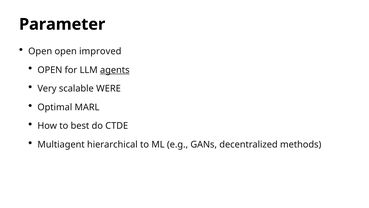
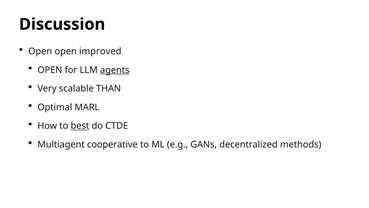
Parameter: Parameter -> Discussion
WERE: WERE -> THAN
best underline: none -> present
hierarchical: hierarchical -> cooperative
